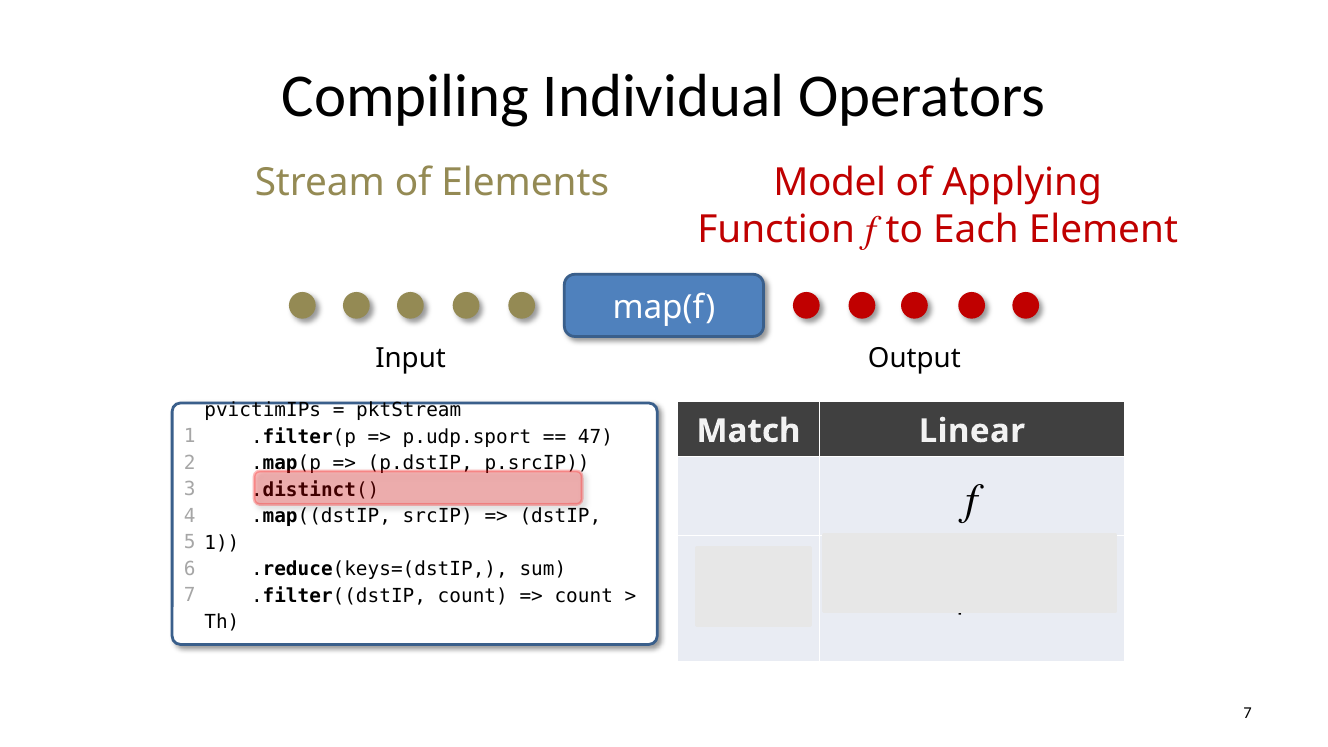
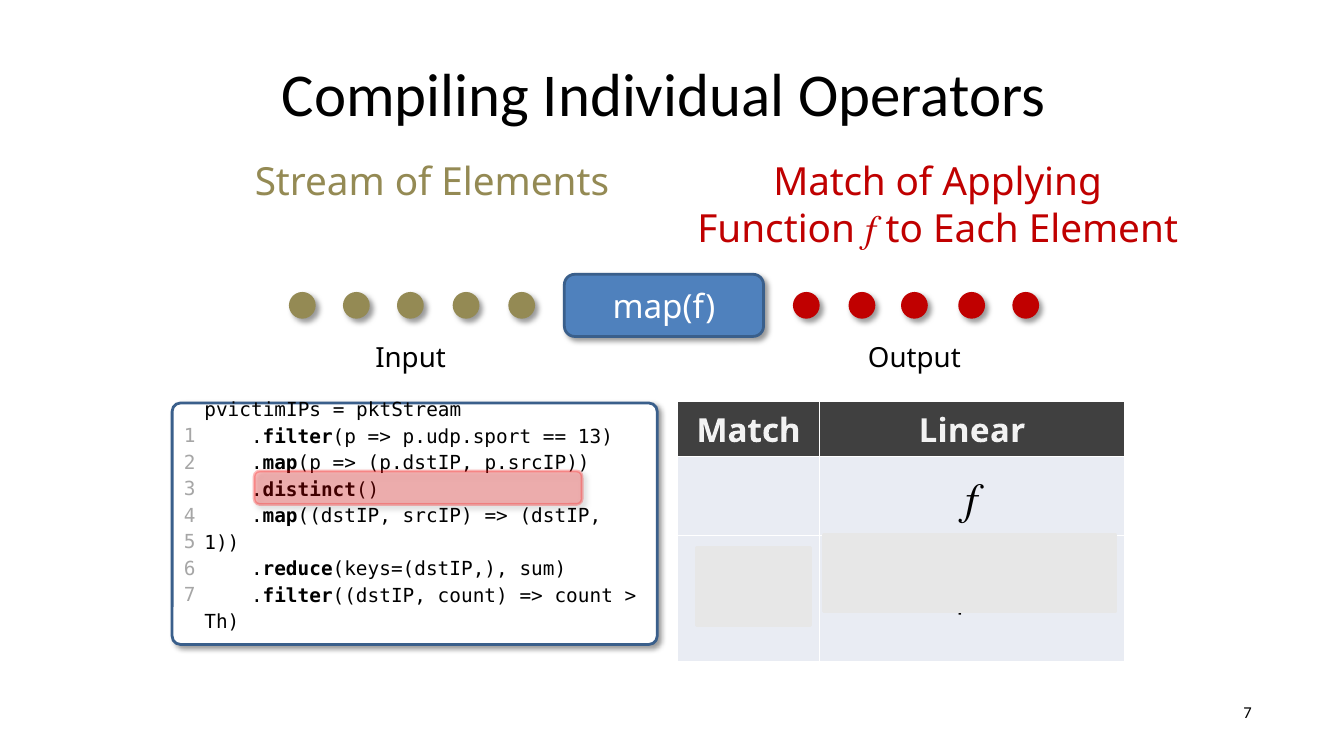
Elements Model: Model -> Match
47: 47 -> 13
